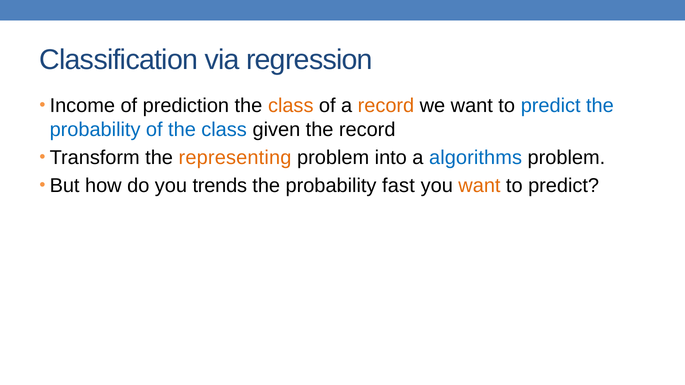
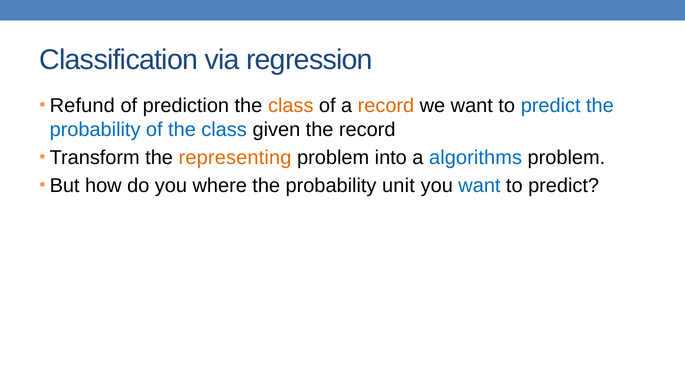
Income: Income -> Refund
trends: trends -> where
fast: fast -> unit
want at (479, 186) colour: orange -> blue
